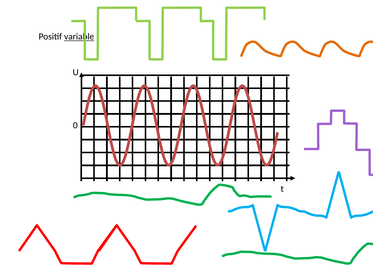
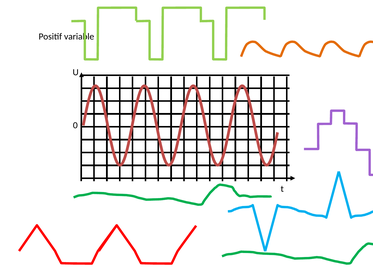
variable underline: present -> none
